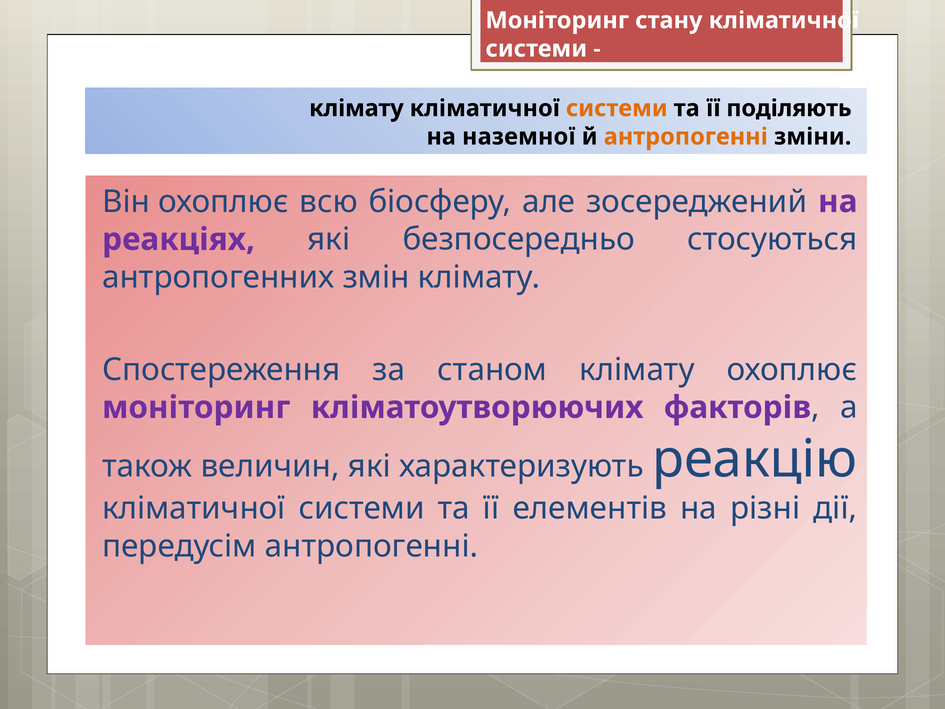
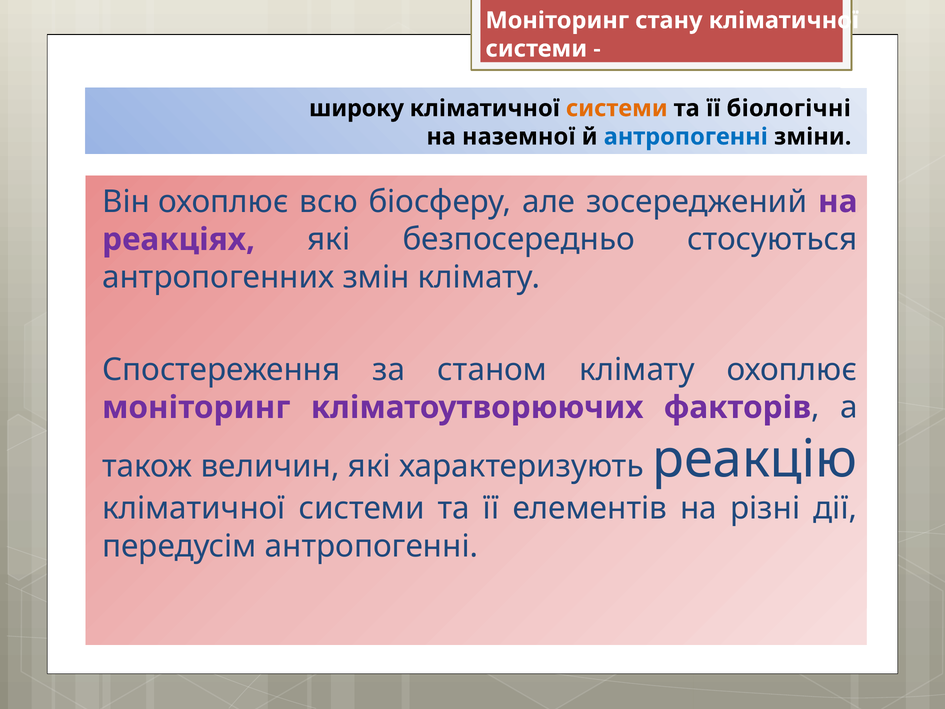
клімату at (356, 108): клімату -> широку
поділяють: поділяють -> біологічні
антропогенні at (686, 137) colour: orange -> blue
